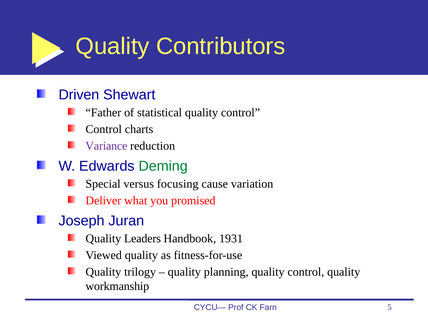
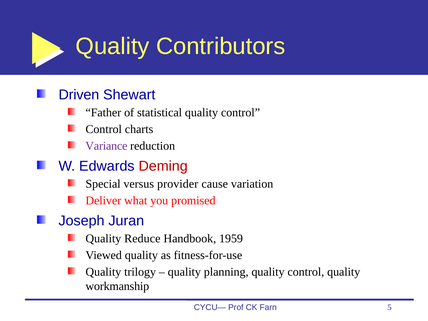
Deming colour: green -> red
focusing: focusing -> provider
Leaders: Leaders -> Reduce
1931: 1931 -> 1959
